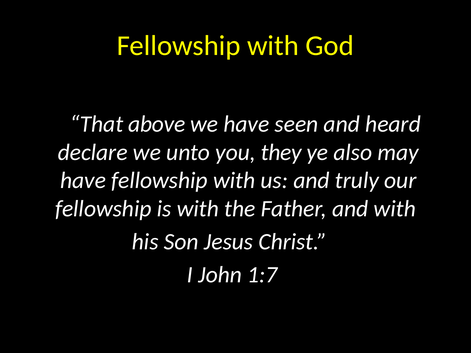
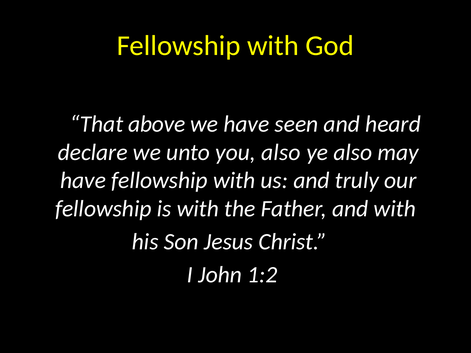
you they: they -> also
1:7: 1:7 -> 1:2
